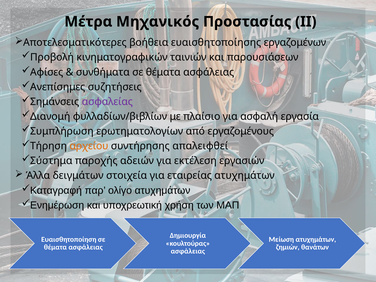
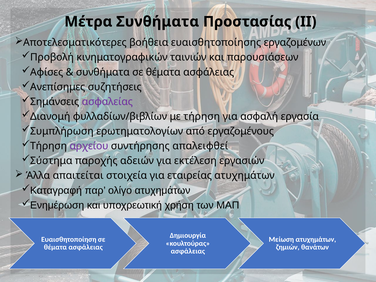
Μέτρα Μηχανικός: Μηχανικός -> Συνθήματα
με πλαίσιο: πλαίσιο -> τήρηση
αρχείου colour: orange -> purple
δειγμάτων: δειγμάτων -> απαιτείται
